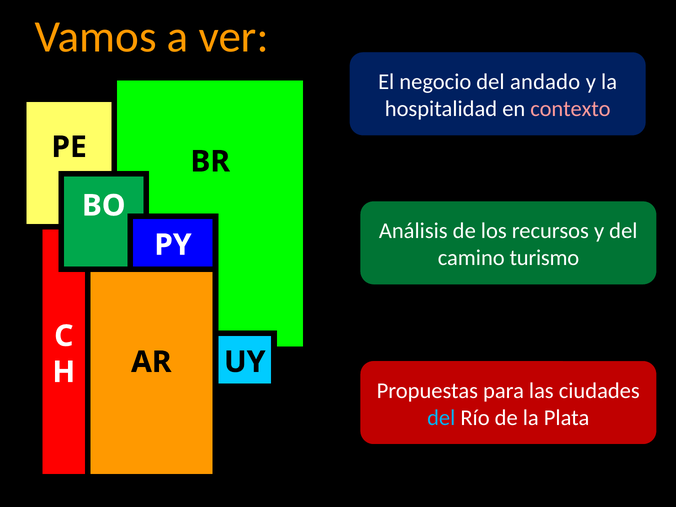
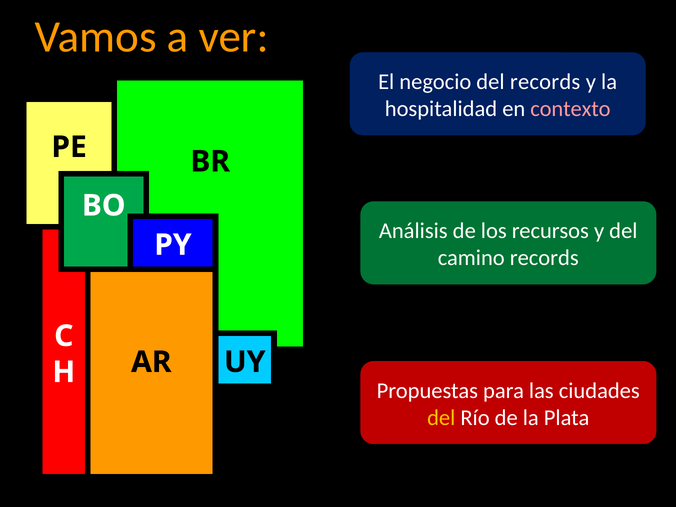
del andado: andado -> records
camino turismo: turismo -> records
del at (441, 418) colour: light blue -> yellow
